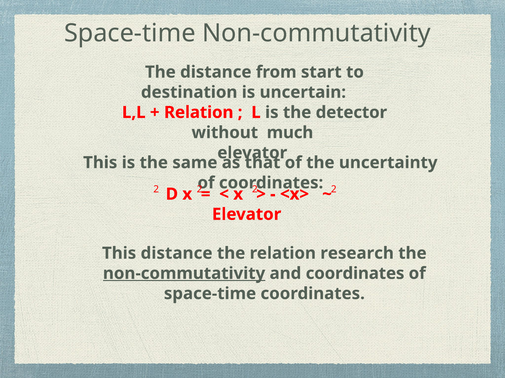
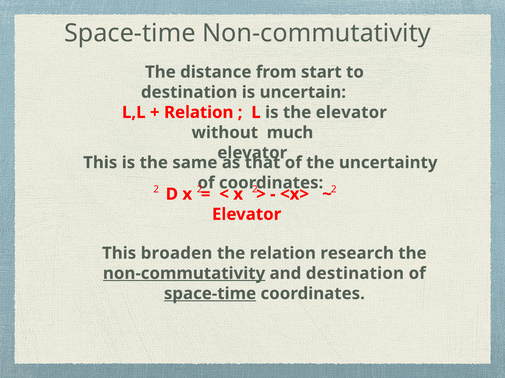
the detector: detector -> elevator
This distance: distance -> broaden
and coordinates: coordinates -> destination
space-time at (210, 294) underline: none -> present
